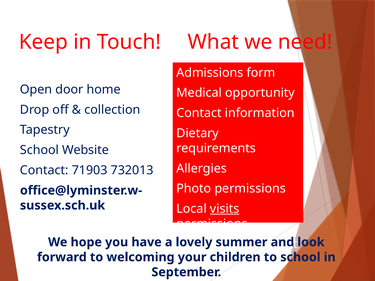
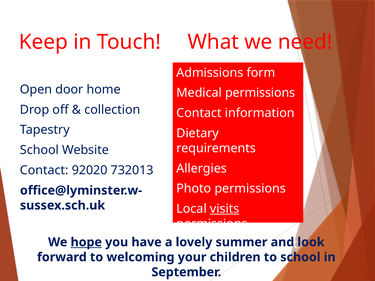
Medical opportunity: opportunity -> permissions
71903: 71903 -> 92020
hope underline: none -> present
